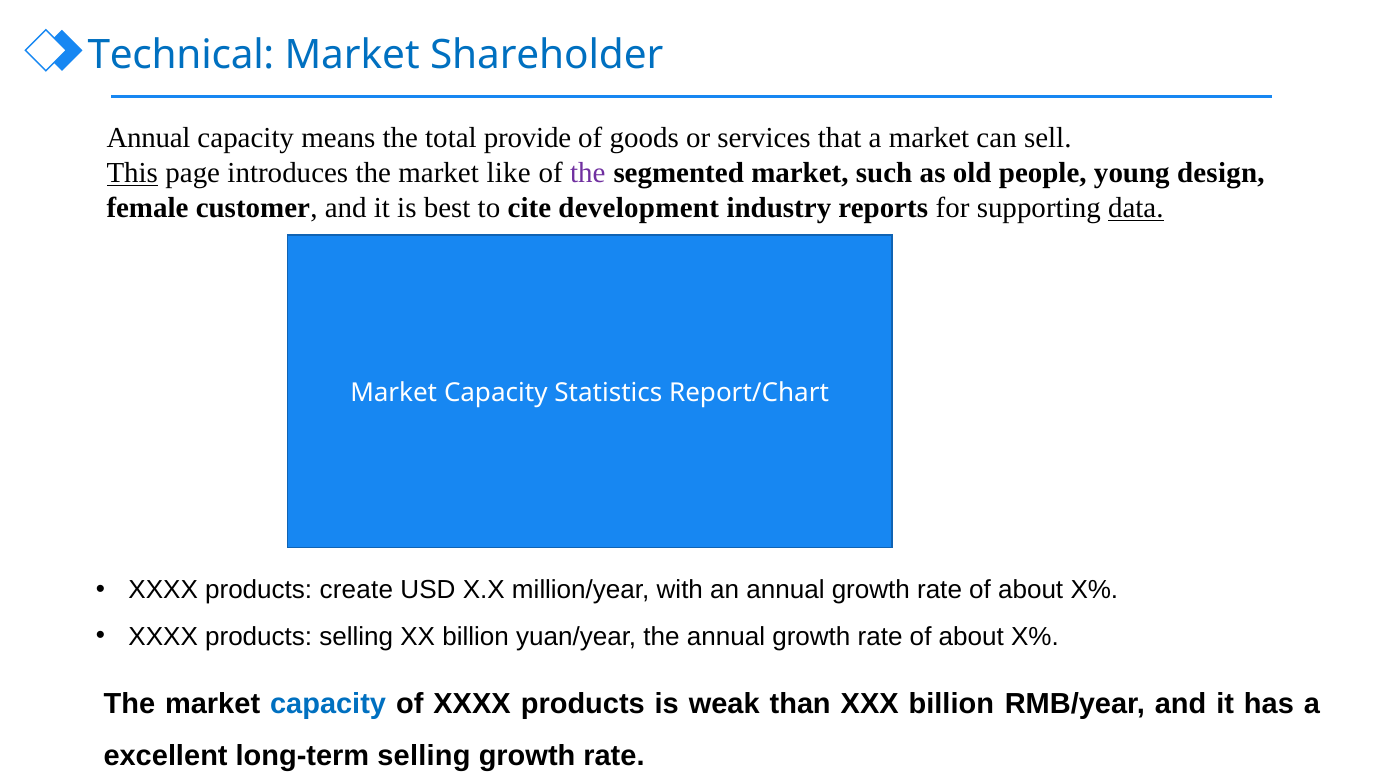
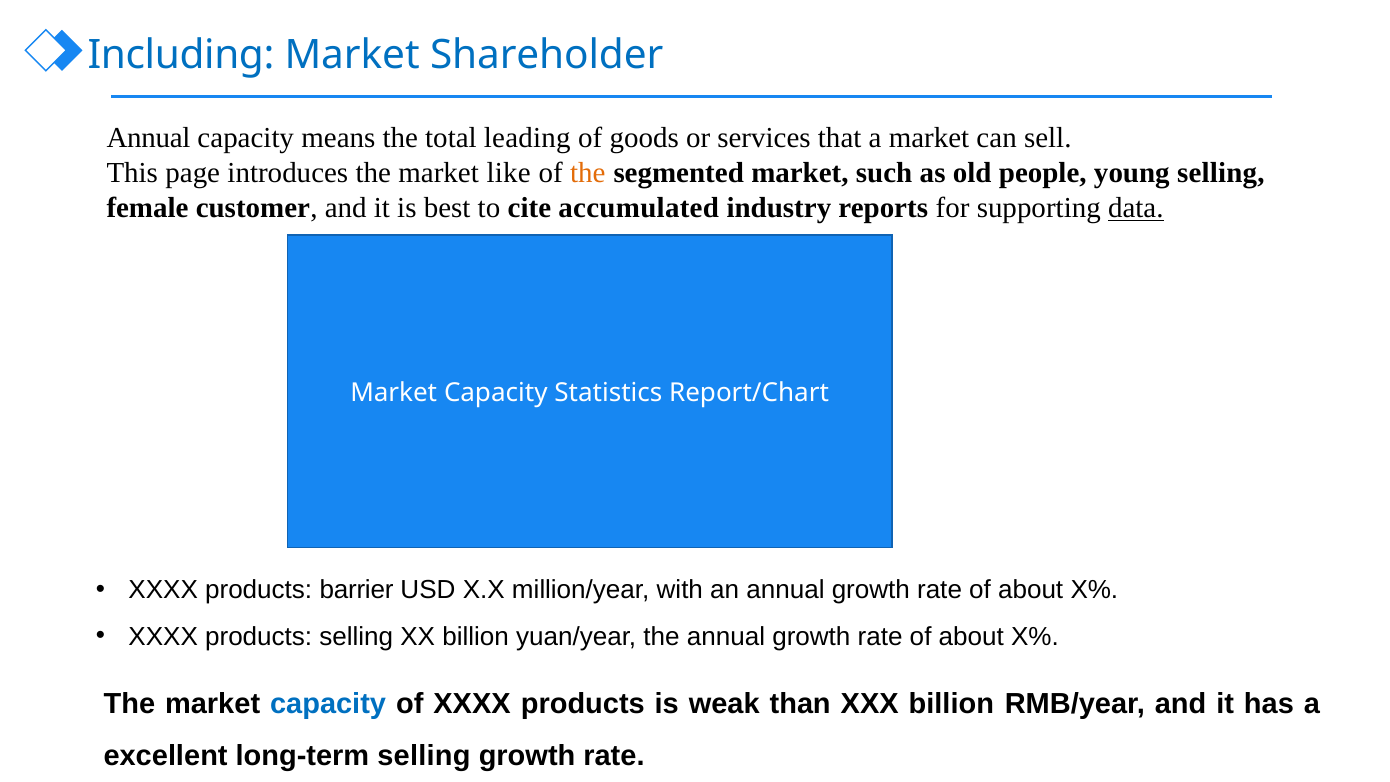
Technical: Technical -> Including
provide: provide -> leading
This underline: present -> none
the at (588, 173) colour: purple -> orange
young design: design -> selling
development: development -> accumulated
create: create -> barrier
